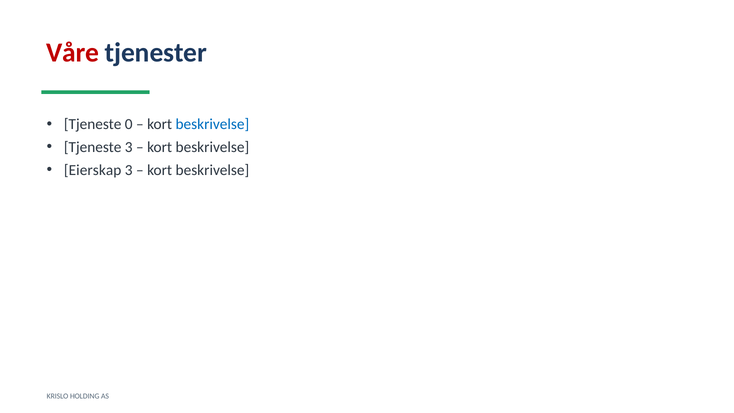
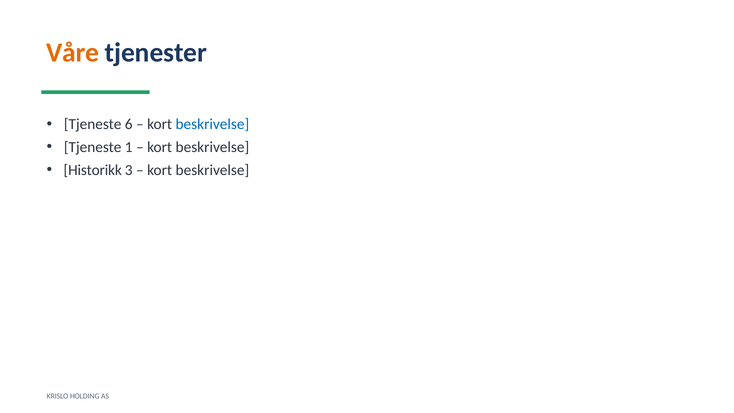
Våre colour: red -> orange
0: 0 -> 6
Tjeneste 3: 3 -> 1
Eierskap: Eierskap -> Historikk
